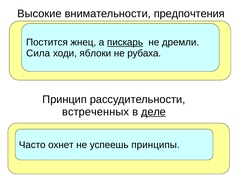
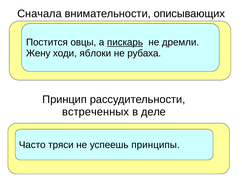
Высокие: Высокие -> Сначала
предпочтения: предпочтения -> описывающих
жнец: жнец -> овцы
Сила: Сила -> Жену
деле underline: present -> none
охнет: охнет -> тряси
